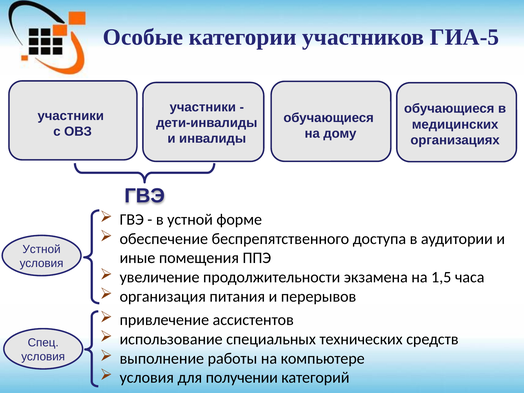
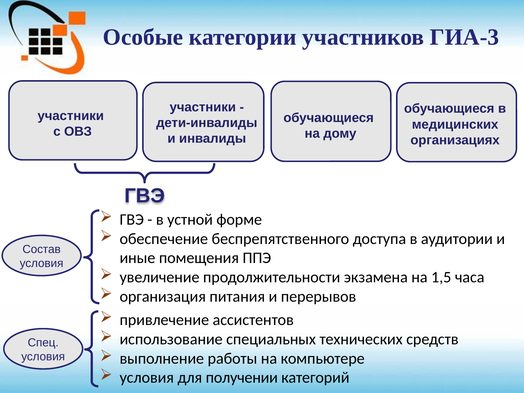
ГИА-5: ГИА-5 -> ГИА-3
Устной at (42, 249): Устной -> Состав
